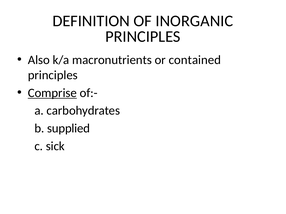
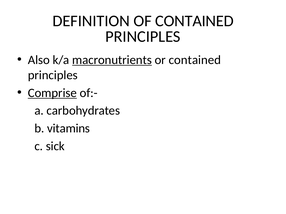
OF INORGANIC: INORGANIC -> CONTAINED
macronutrients underline: none -> present
supplied: supplied -> vitamins
